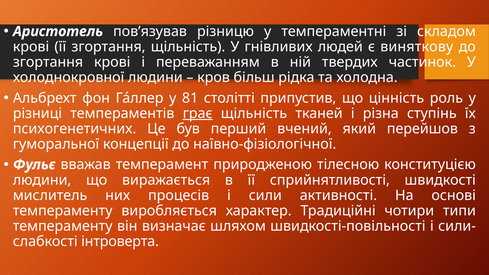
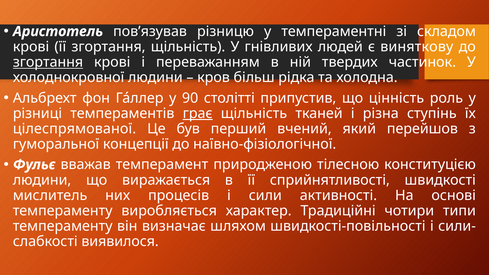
згортання at (48, 62) underline: none -> present
81: 81 -> 90
психогенетичних: психогенетичних -> цілеспрямованої
інтроверта: інтроверта -> виявилося
